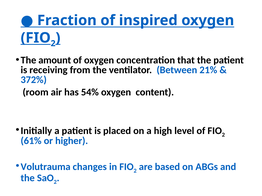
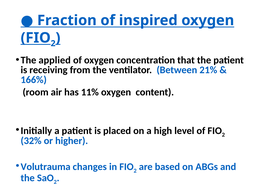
amount: amount -> applied
372%: 372% -> 166%
54%: 54% -> 11%
61%: 61% -> 32%
